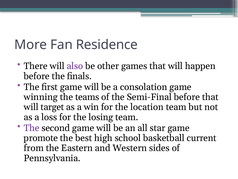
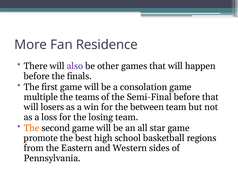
winning: winning -> multiple
target: target -> losers
location: location -> between
The at (32, 128) colour: purple -> orange
current: current -> regions
